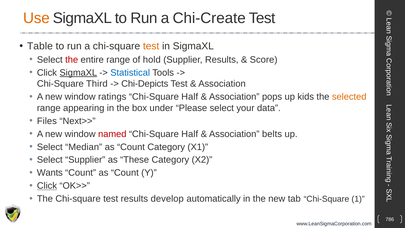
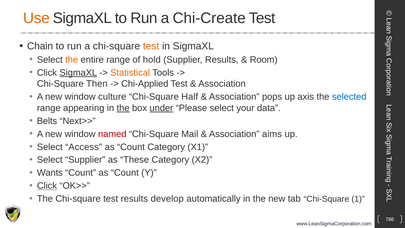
Table: Table -> Chain
the at (72, 60) colour: red -> orange
Score: Score -> Room
Statistical colour: blue -> orange
Third: Third -> Then
Chi-Depicts: Chi-Depicts -> Chi-Applied
ratings: ratings -> culture
kids: kids -> axis
selected colour: orange -> blue
the at (123, 108) underline: none -> present
under underline: none -> present
Files: Files -> Belts
Half at (190, 134): Half -> Mail
belts: belts -> aims
Median: Median -> Access
